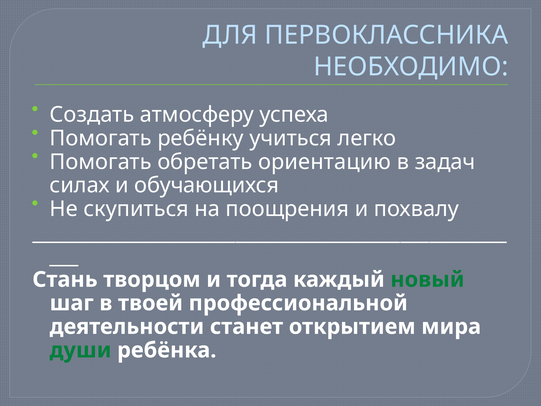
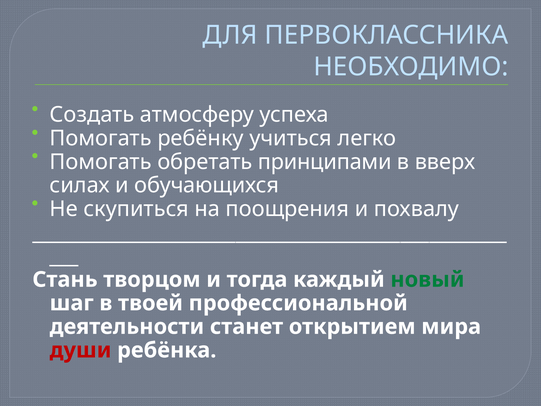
ориентацию: ориентацию -> принципами
задач: задач -> вверх
души colour: green -> red
